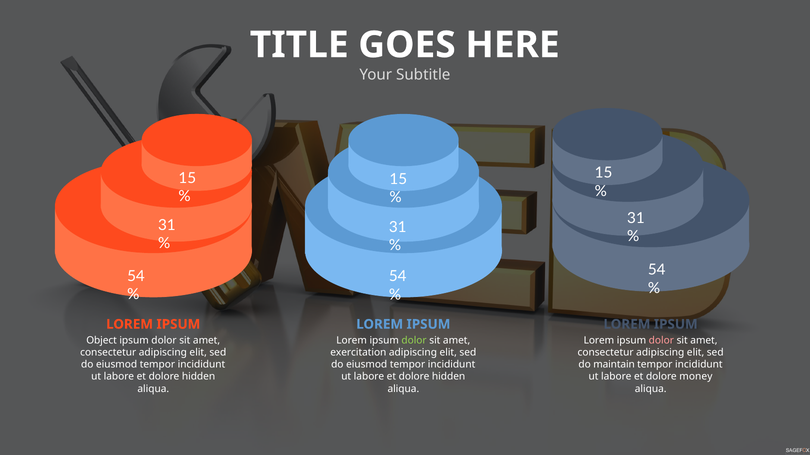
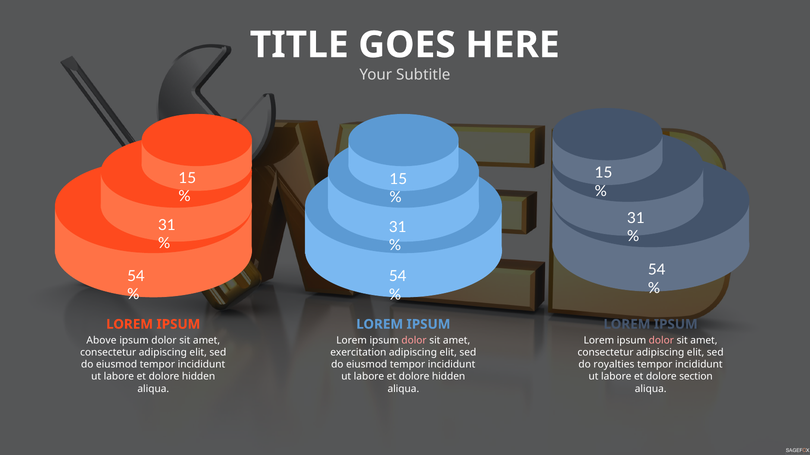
Object: Object -> Above
dolor at (414, 341) colour: light green -> pink
maintain: maintain -> royalties
money: money -> section
